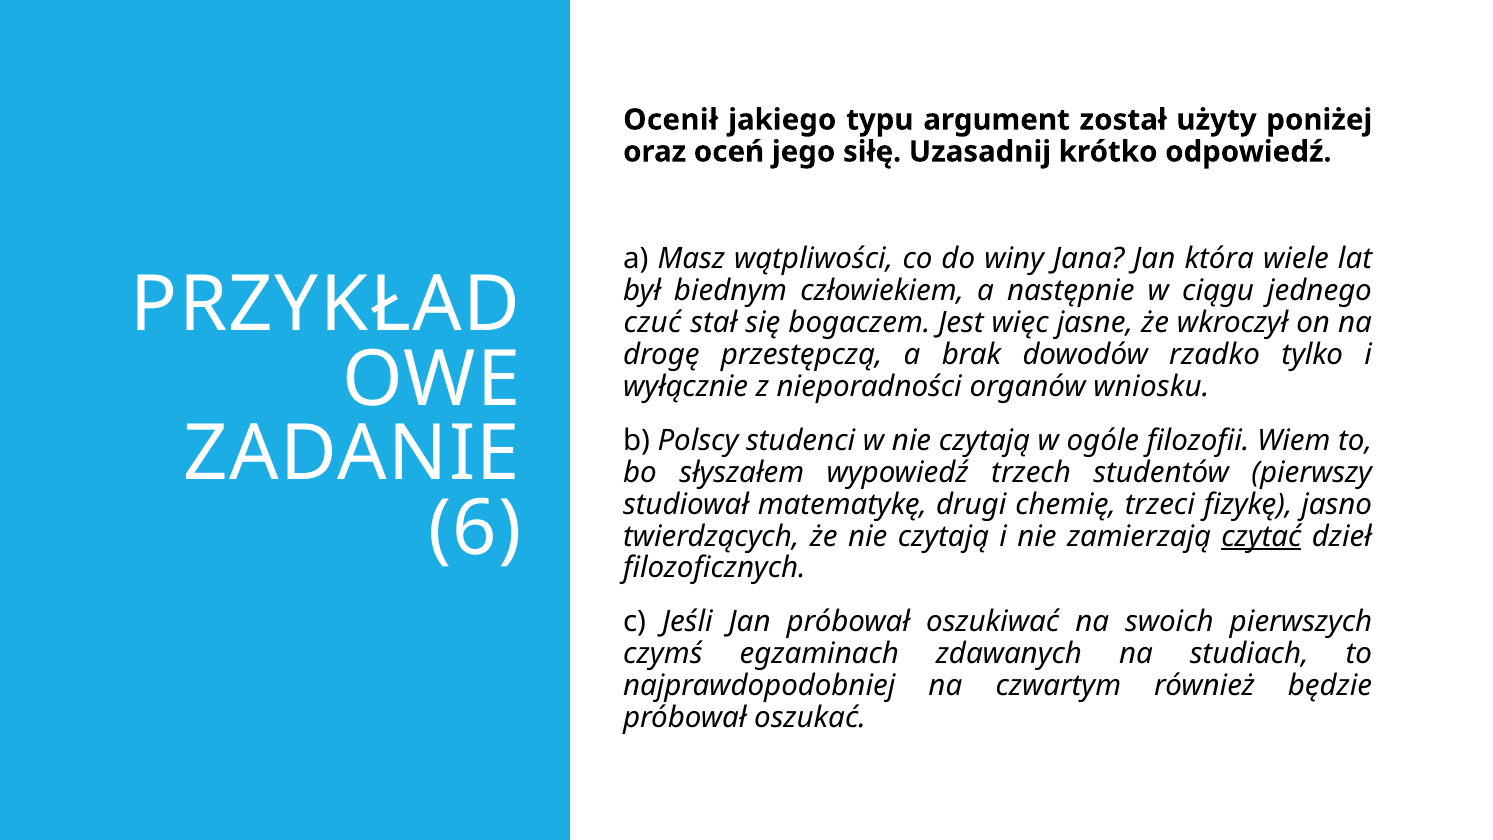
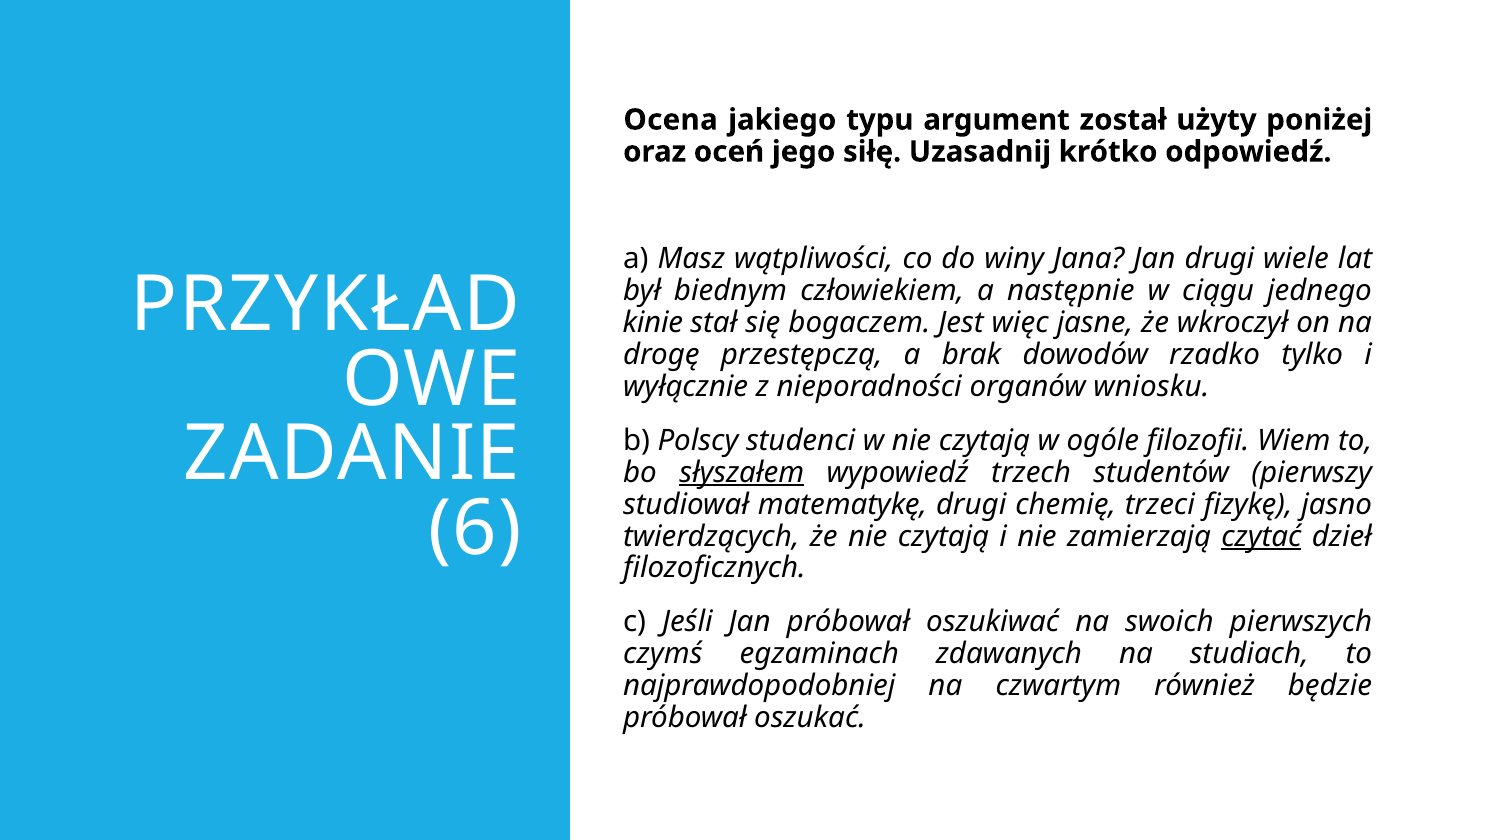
Ocenił: Ocenił -> Ocena
Jan która: która -> drugi
czuć: czuć -> kinie
słyszałem underline: none -> present
